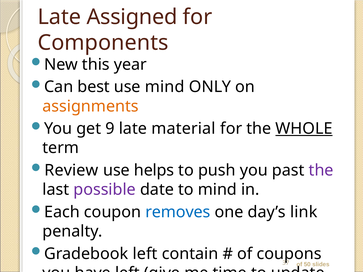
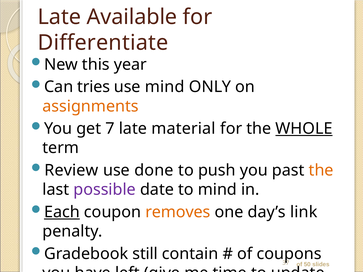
Assigned: Assigned -> Available
Components: Components -> Differentiate
best: best -> tries
9: 9 -> 7
helps: helps -> done
the at (321, 170) colour: purple -> orange
Each underline: none -> present
removes colour: blue -> orange
Gradebook left: left -> still
